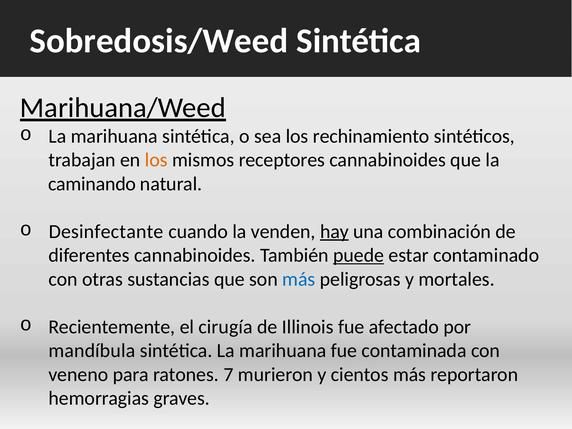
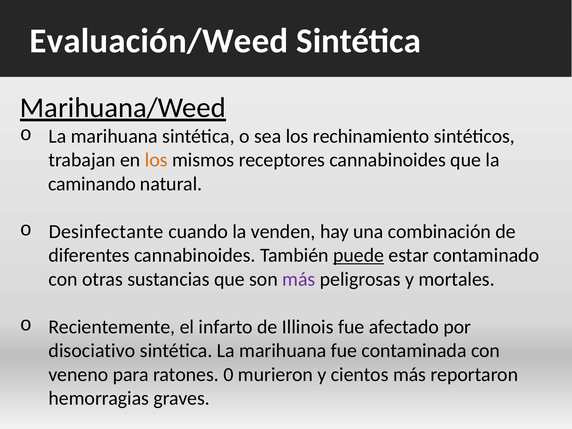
Sobredosis/Weed: Sobredosis/Weed -> Evaluación/Weed
hay underline: present -> none
más at (299, 279) colour: blue -> purple
cirugía: cirugía -> infarto
mandíbula: mandíbula -> disociativo
7: 7 -> 0
